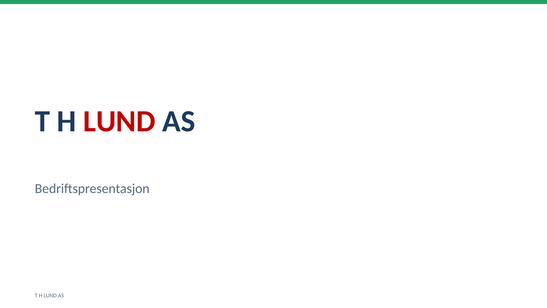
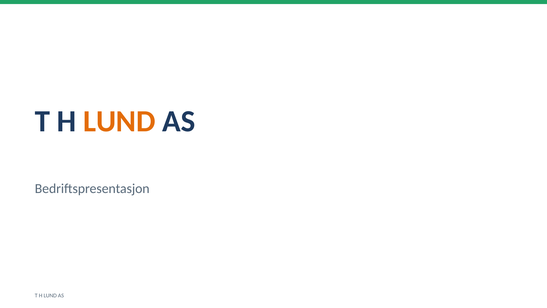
LUND at (119, 121) colour: red -> orange
